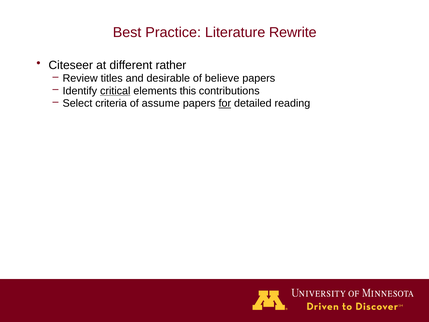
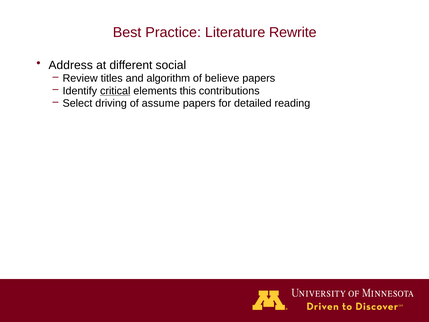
Citeseer: Citeseer -> Address
rather: rather -> social
desirable: desirable -> algorithm
criteria: criteria -> driving
for underline: present -> none
